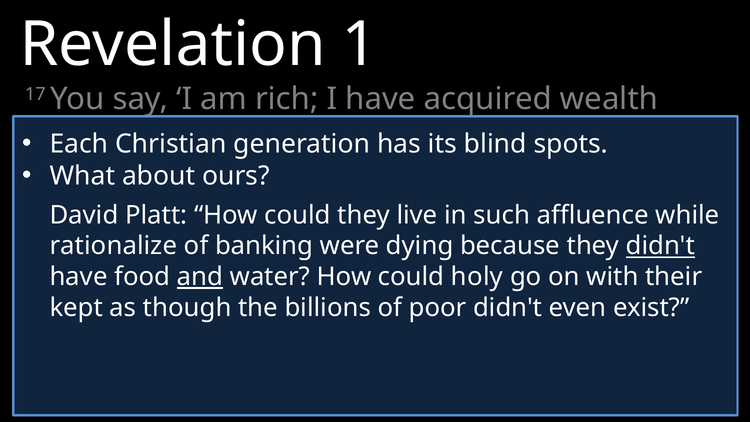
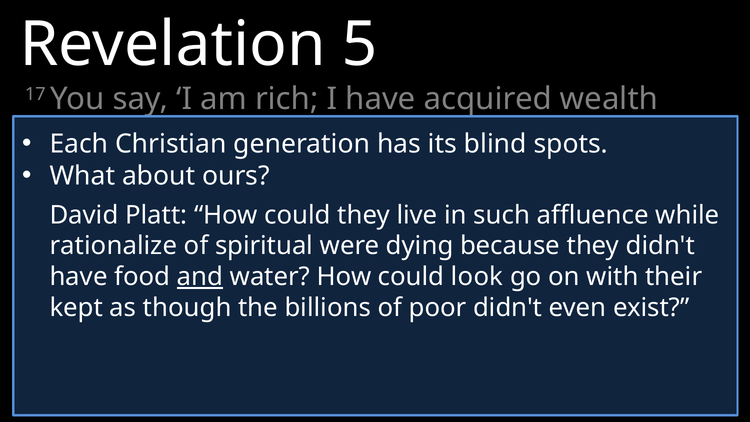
1: 1 -> 5
banking: banking -> spiritual
didn't at (660, 246) underline: present -> none
holy: holy -> look
